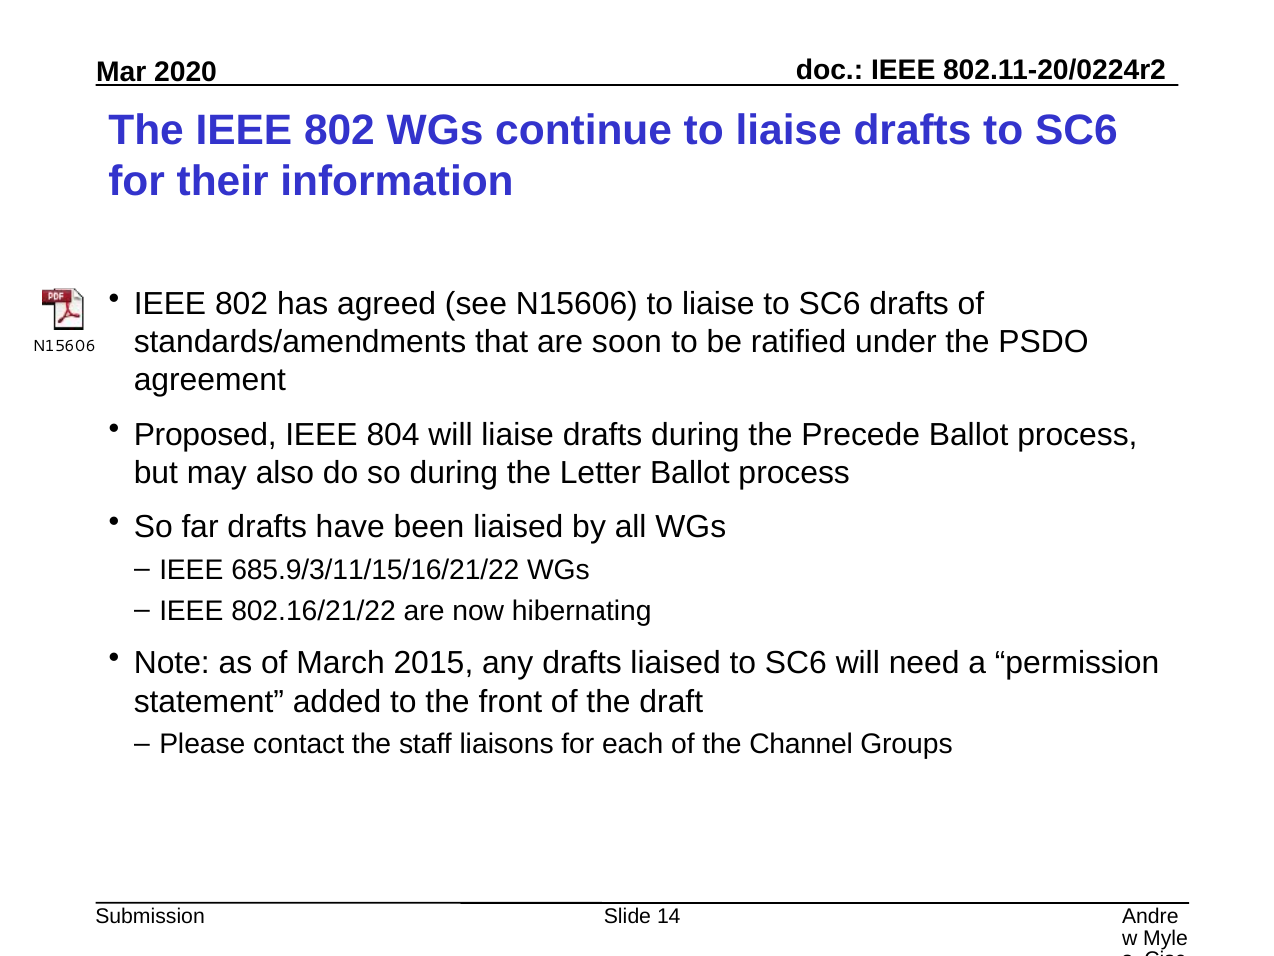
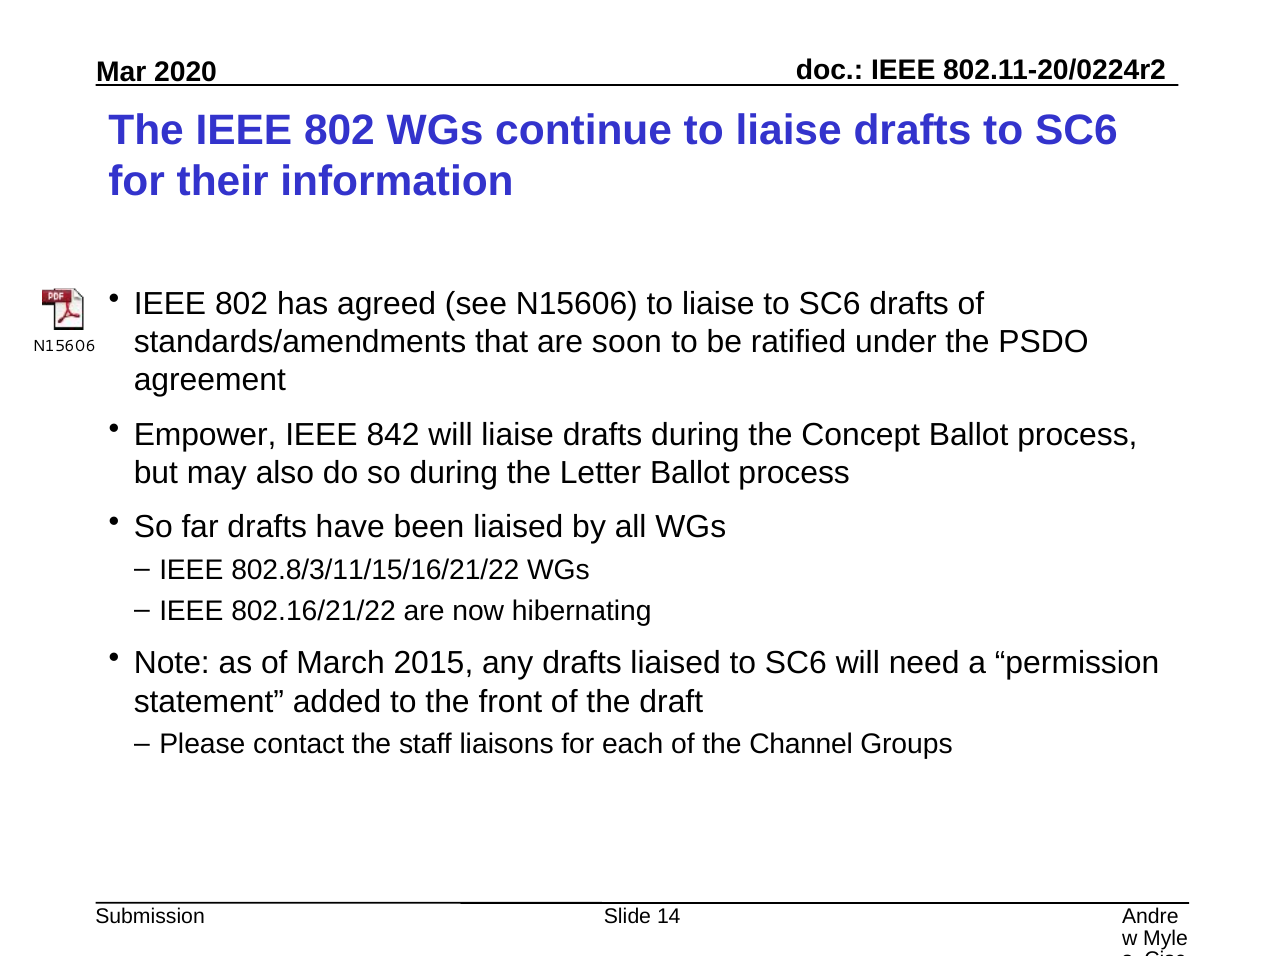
Proposed: Proposed -> Empower
804: 804 -> 842
Precede: Precede -> Concept
685.9/3/11/15/16/21/22: 685.9/3/11/15/16/21/22 -> 802.8/3/11/15/16/21/22
